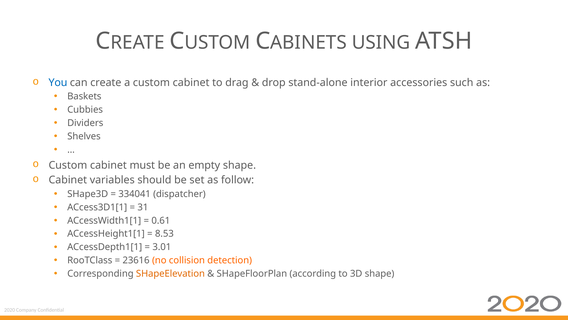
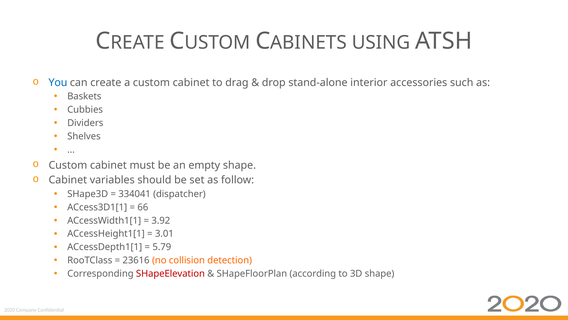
31: 31 -> 66
0.61: 0.61 -> 3.92
8.53: 8.53 -> 3.01
3.01: 3.01 -> 5.79
SHapeElevation colour: orange -> red
